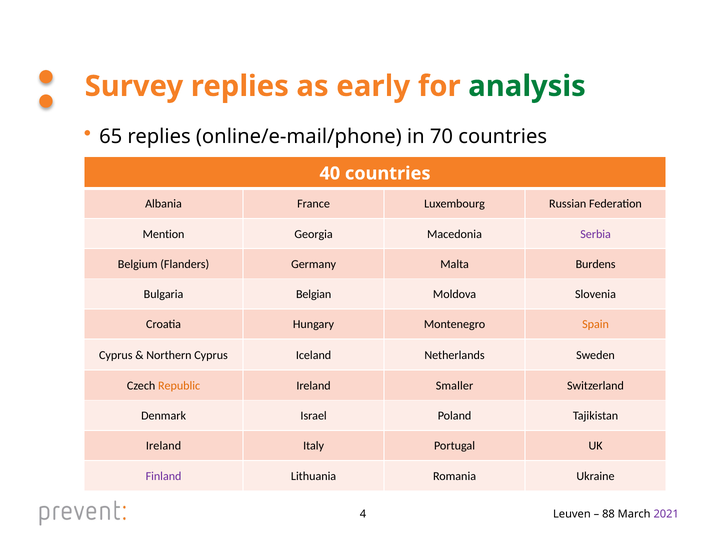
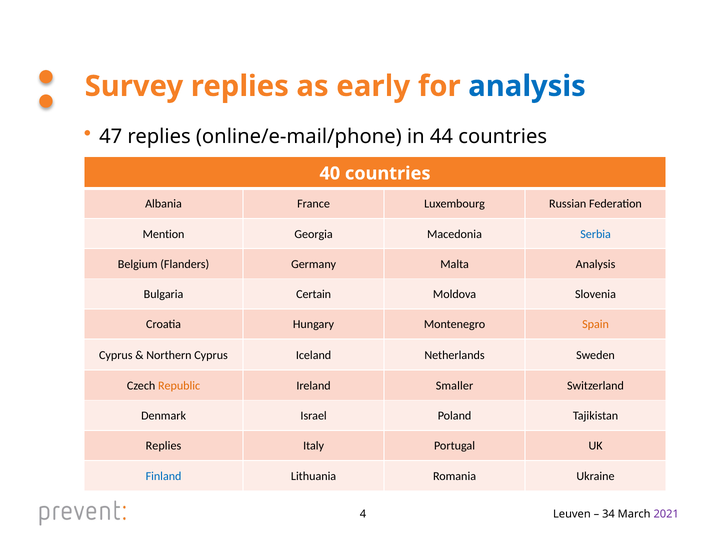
analysis at (527, 86) colour: green -> blue
65: 65 -> 47
70: 70 -> 44
Serbia colour: purple -> blue
Malta Burdens: Burdens -> Analysis
Belgian: Belgian -> Certain
Ireland at (164, 445): Ireland -> Replies
Finland colour: purple -> blue
88: 88 -> 34
